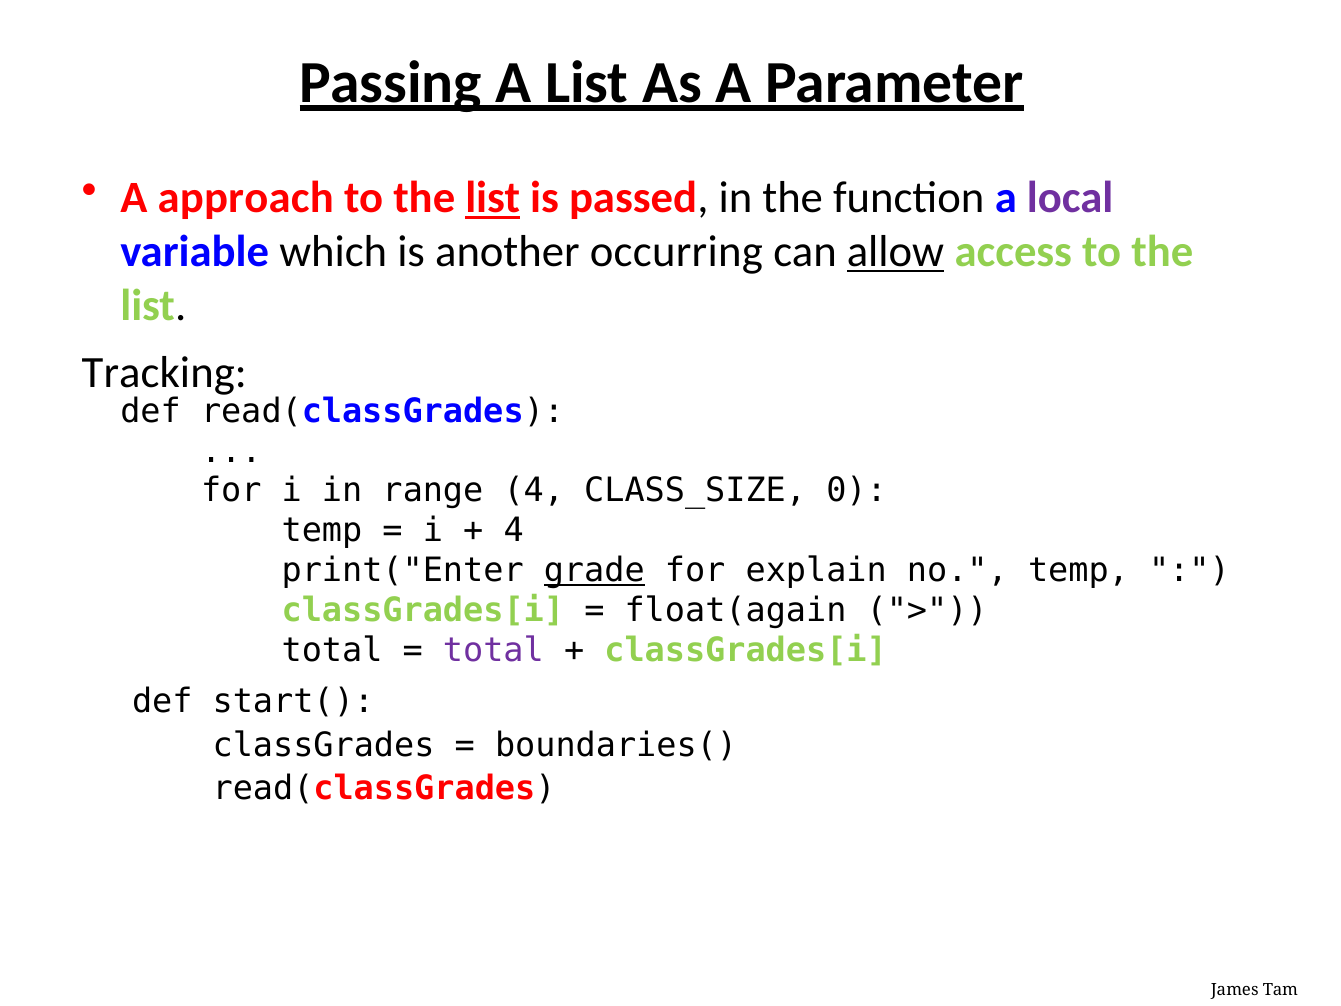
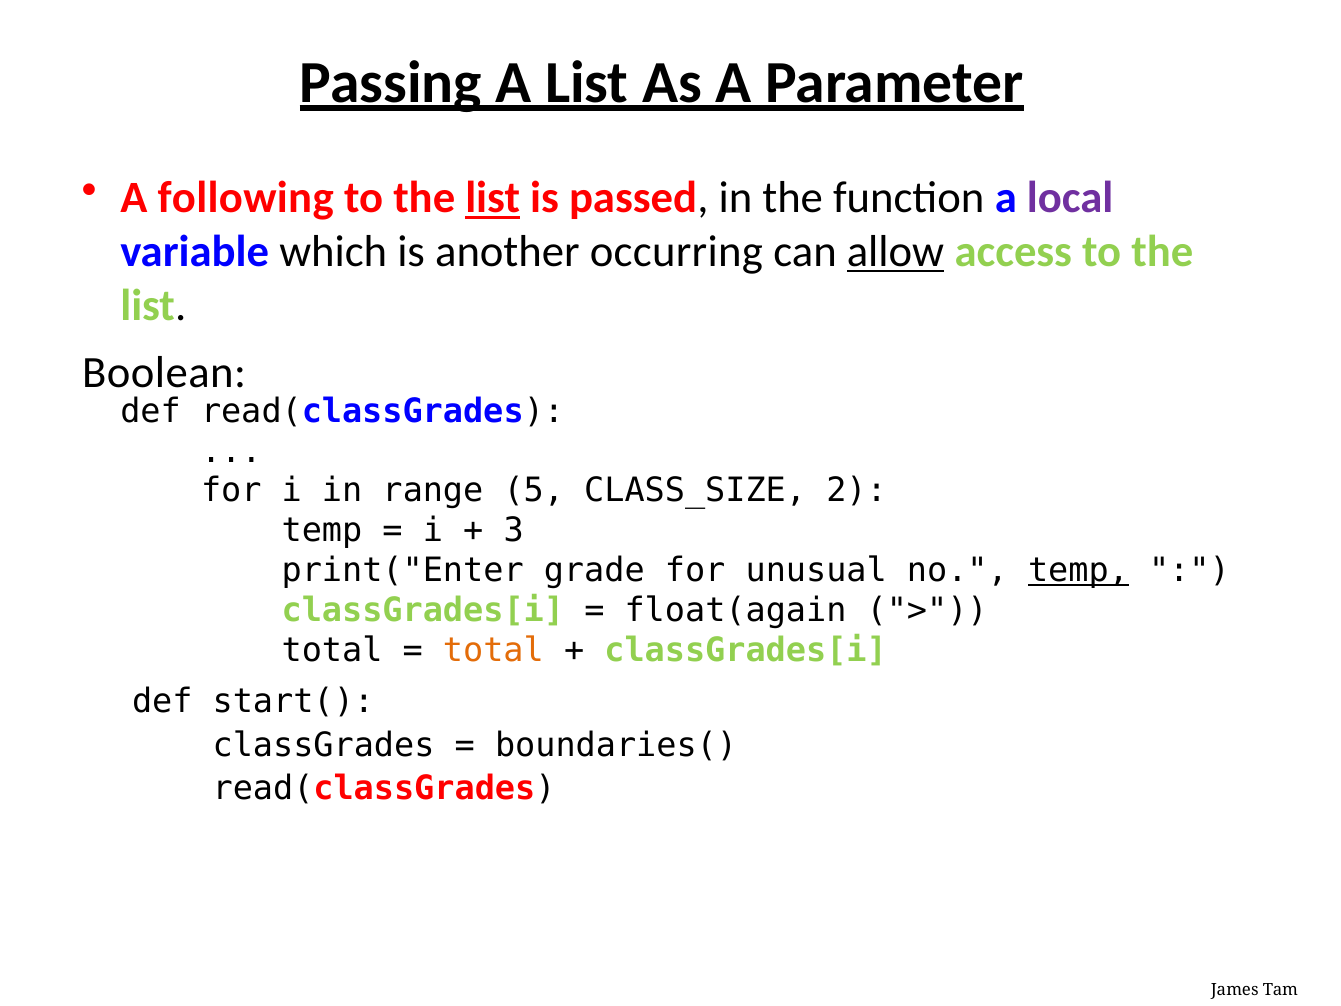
approach: approach -> following
Tracking: Tracking -> Boolean
range 4: 4 -> 5
0: 0 -> 2
4 at (514, 531): 4 -> 3
grade underline: present -> none
explain: explain -> unusual
temp at (1078, 571) underline: none -> present
total at (493, 650) colour: purple -> orange
